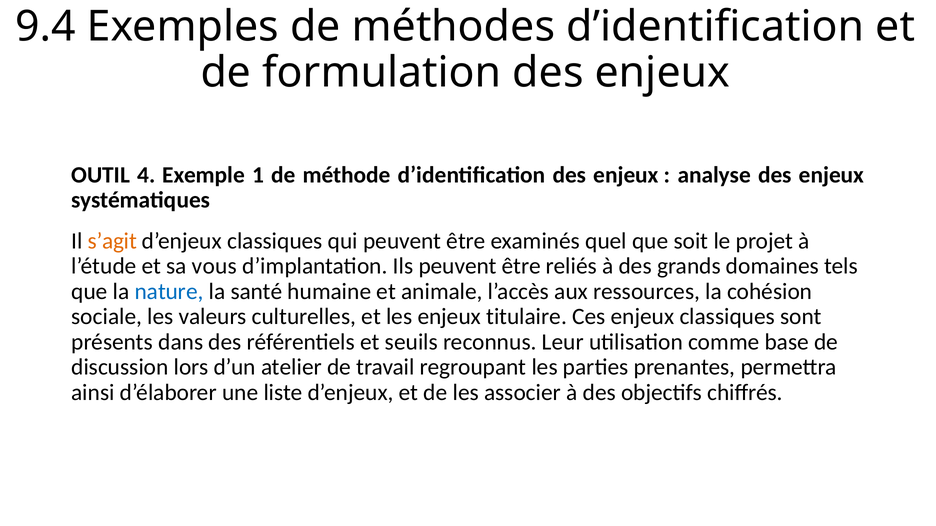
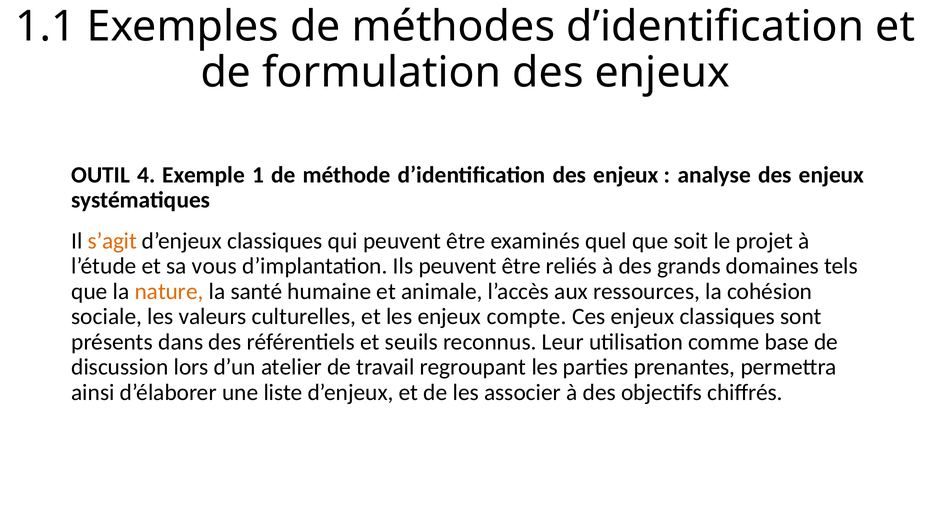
9.4: 9.4 -> 1.1
nature colour: blue -> orange
titulaire: titulaire -> compte
